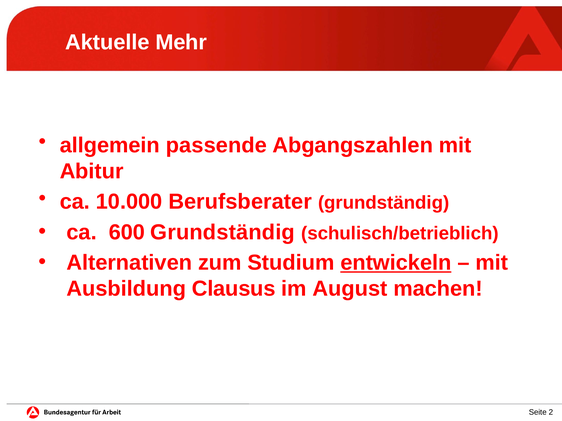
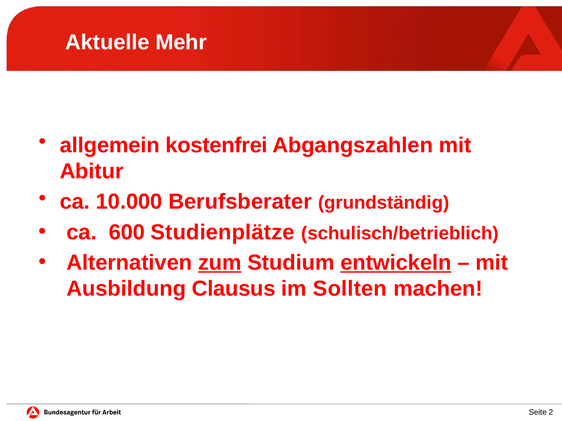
passende: passende -> kostenfrei
600 Grundständig: Grundständig -> Studienplätze
zum underline: none -> present
August: August -> Sollten
